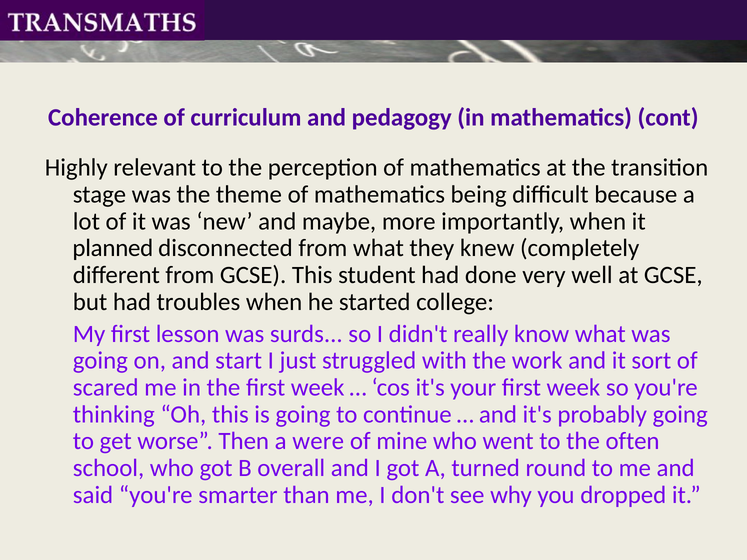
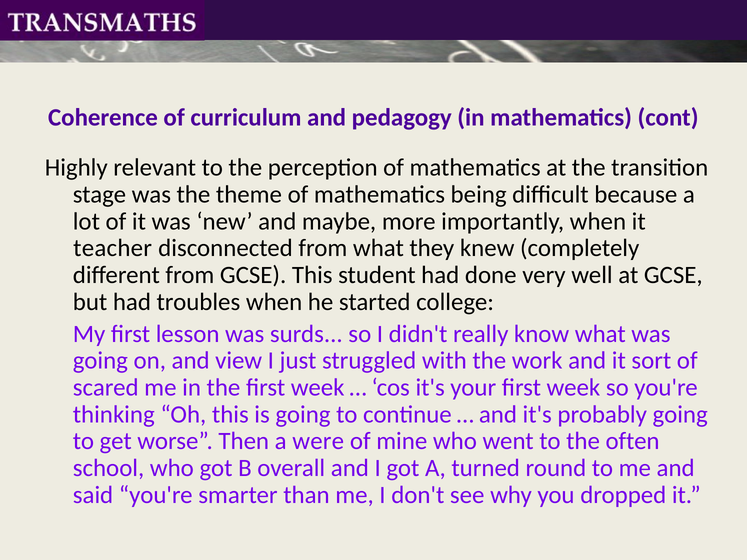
planned: planned -> teacher
start: start -> view
